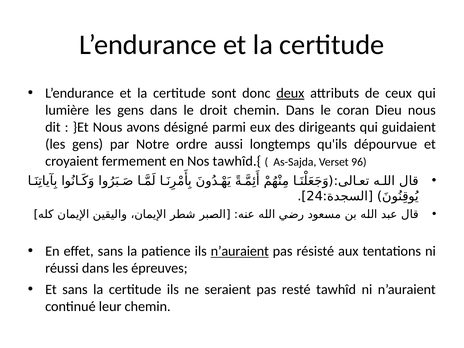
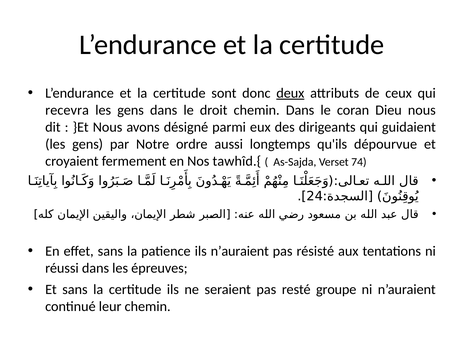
lumière: lumière -> recevra
96: 96 -> 74
n’auraient at (240, 251) underline: present -> none
tawhîd: tawhîd -> groupe
